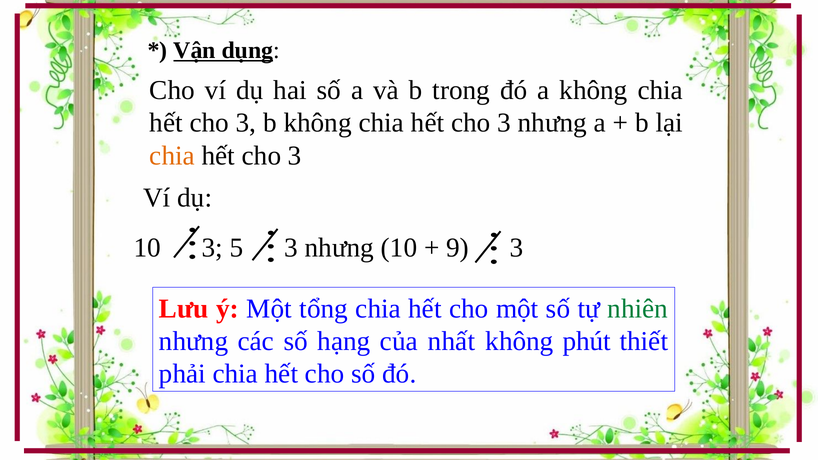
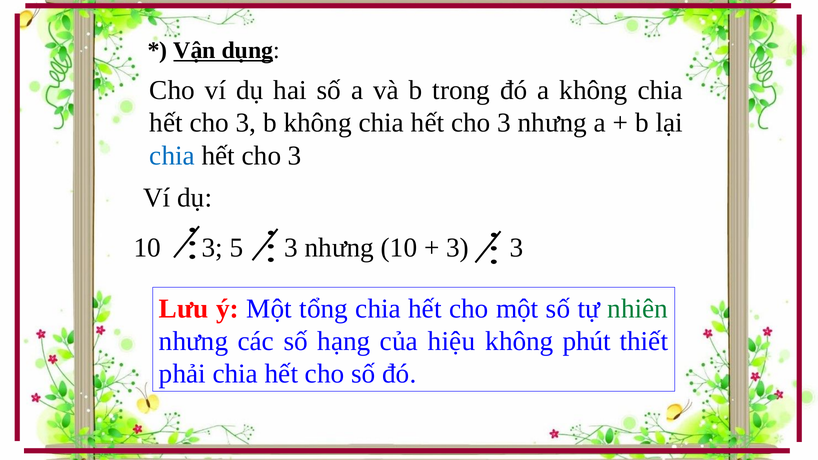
chia at (172, 156) colour: orange -> blue
9 at (458, 248): 9 -> 3
nhất: nhất -> hiệu
